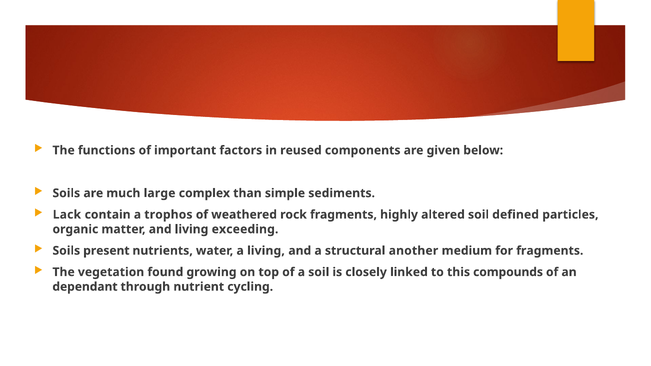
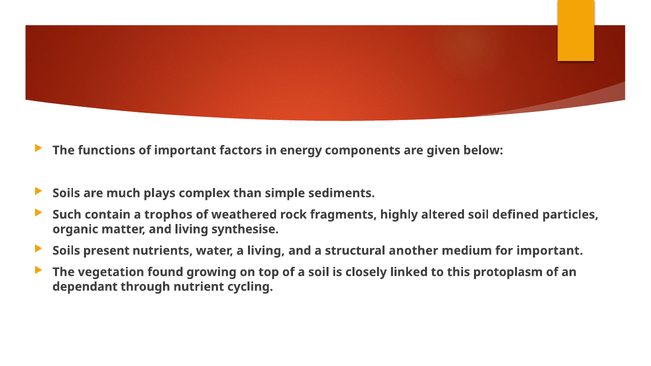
reused: reused -> energy
large: large -> plays
Lack: Lack -> Such
exceeding: exceeding -> synthesise
for fragments: fragments -> important
compounds: compounds -> protoplasm
